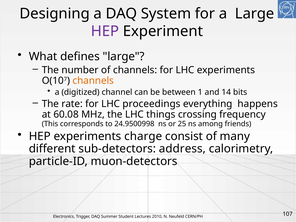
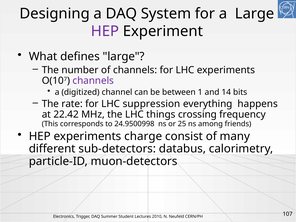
channels at (93, 81) colour: orange -> purple
proceedings: proceedings -> suppression
60.08: 60.08 -> 22.42
address: address -> databus
